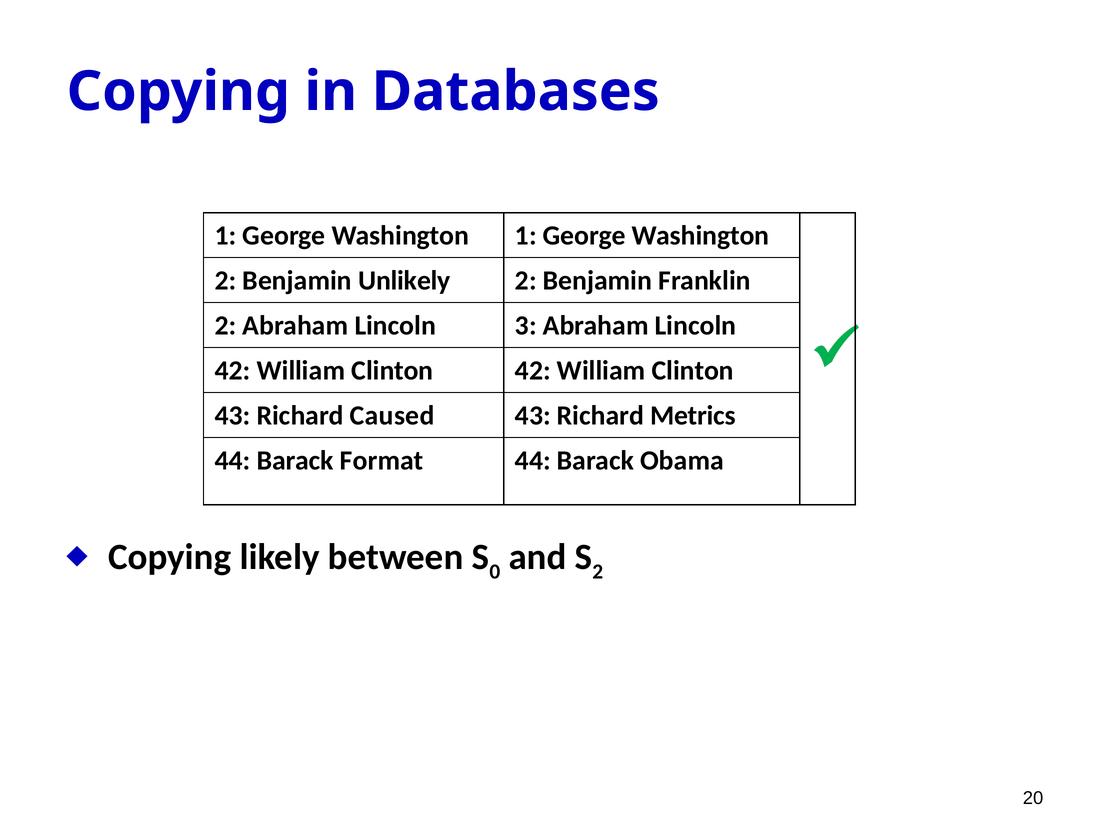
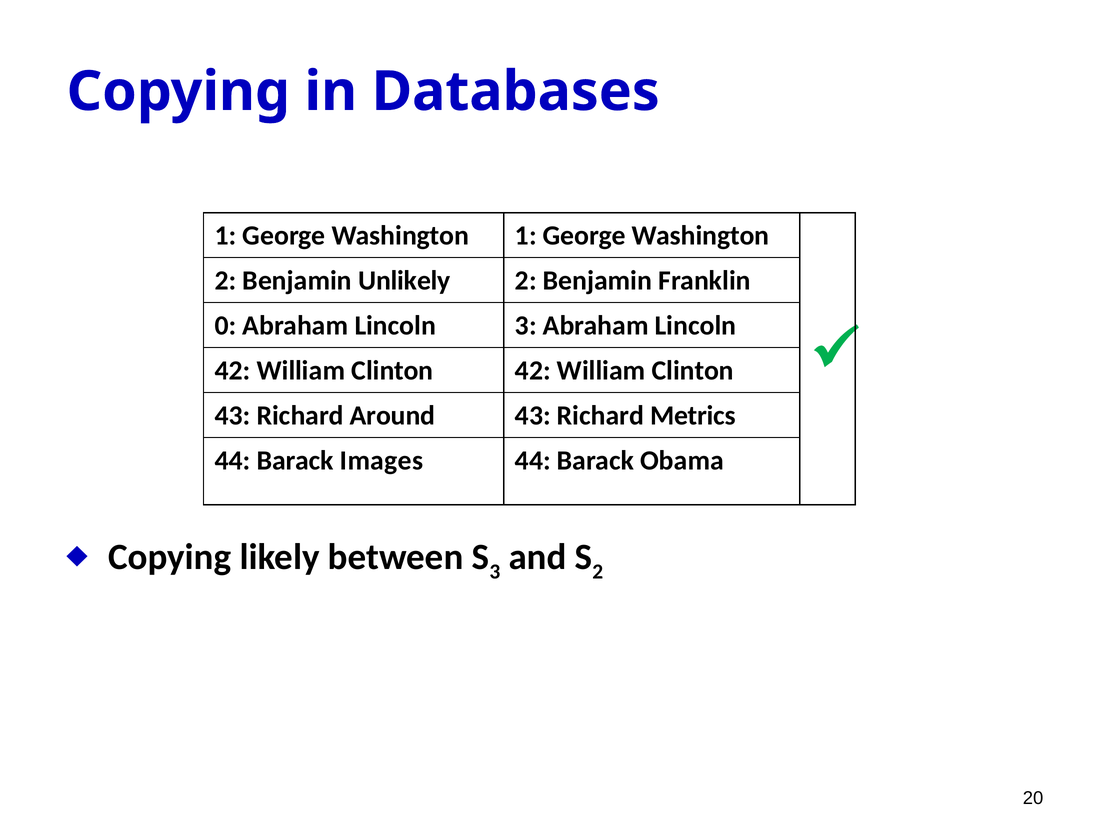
2 at (225, 326): 2 -> 0
Caused: Caused -> Around
Format: Format -> Images
0 at (495, 572): 0 -> 3
